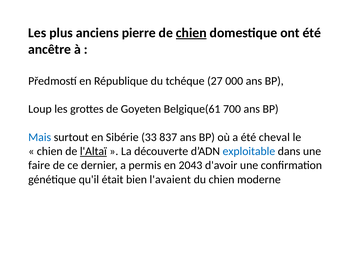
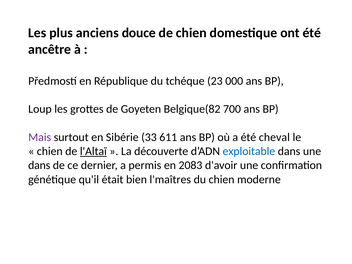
pierre: pierre -> douce
chien at (191, 33) underline: present -> none
27: 27 -> 23
Belgique(61: Belgique(61 -> Belgique(82
Mais colour: blue -> purple
837: 837 -> 611
faire at (39, 165): faire -> dans
2043: 2043 -> 2083
l'avaient: l'avaient -> l'maîtres
